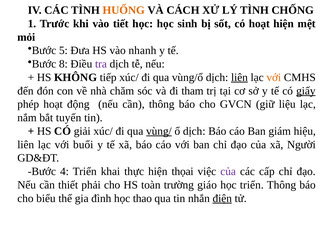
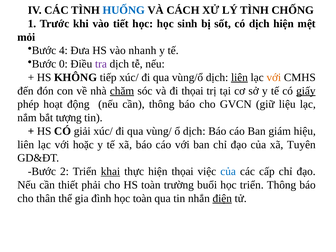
HUỐNG colour: orange -> blue
có hoạt: hoạt -> dịch
5: 5 -> 4
8: 8 -> 0
chăm underline: none -> present
đi tham: tham -> thọai
tuyến: tuyến -> tượng
vùng/ underline: present -> none
buổi: buổi -> hoặc
Người: Người -> Tuyên
4: 4 -> 2
khai underline: none -> present
của at (228, 171) colour: purple -> blue
giáo: giáo -> buổi
biểu: biểu -> thân
học thao: thao -> toàn
